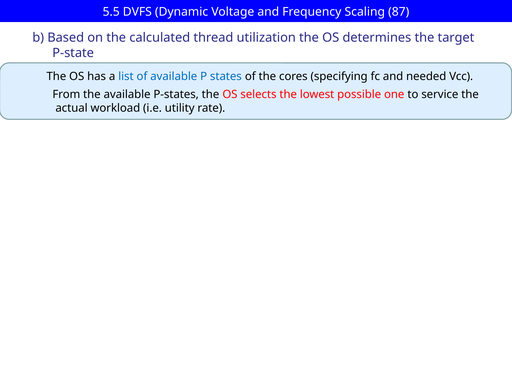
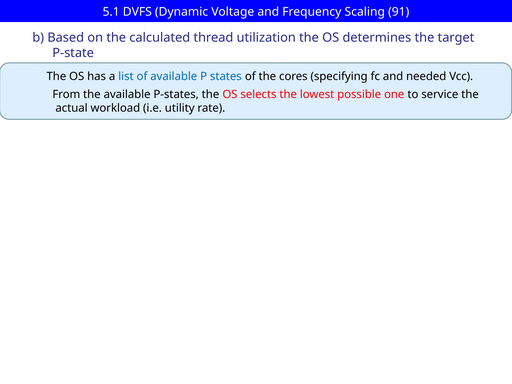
5.5: 5.5 -> 5.1
87: 87 -> 91
